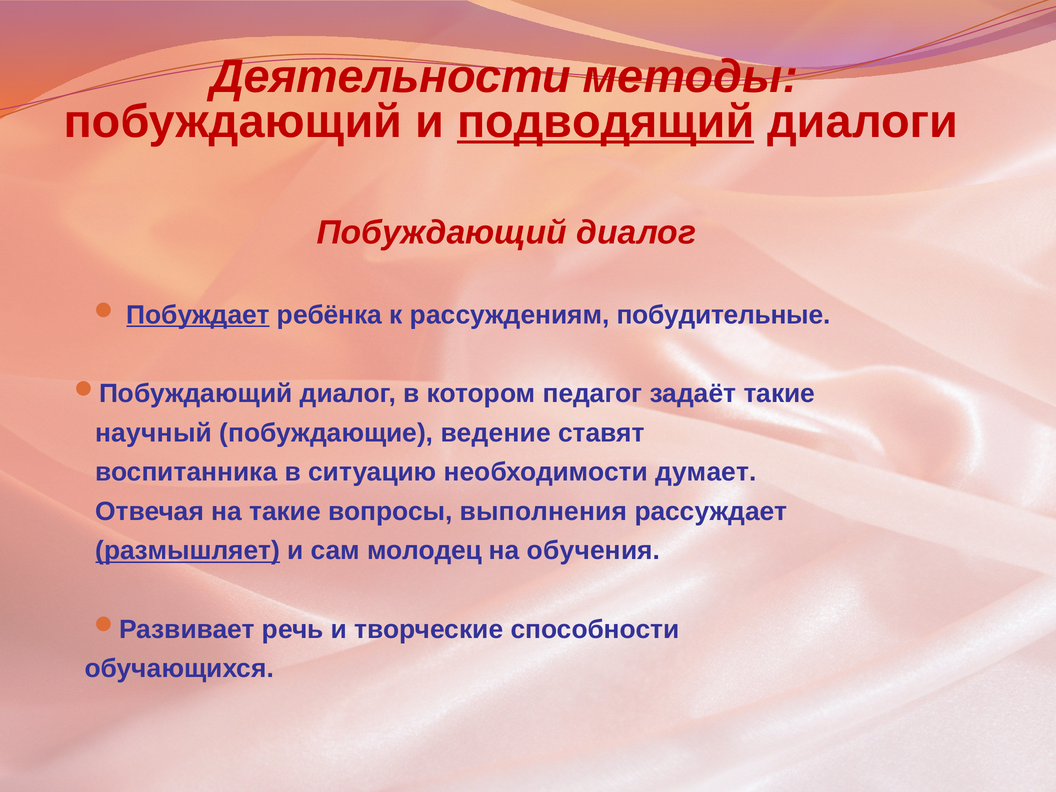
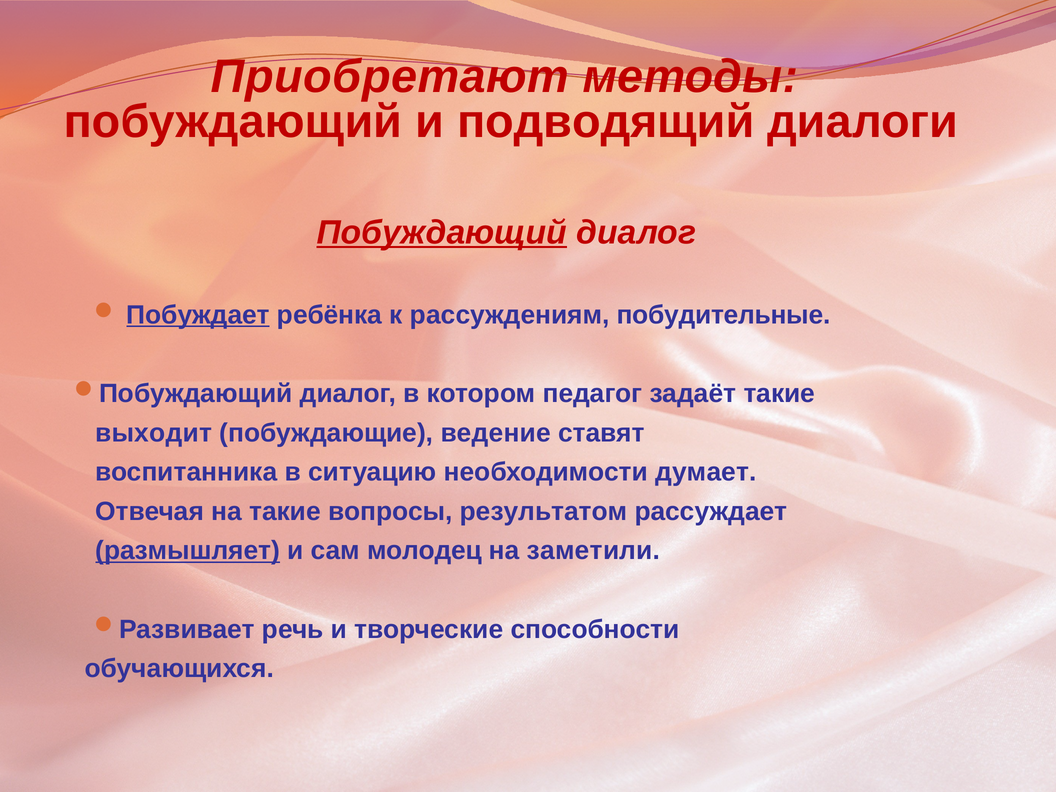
Деятельности: Деятельности -> Приобретают
подводящий underline: present -> none
Побуждающий at (442, 233) underline: none -> present
научный: научный -> выходит
выполнения: выполнения -> результатом
обучения: обучения -> заметили
